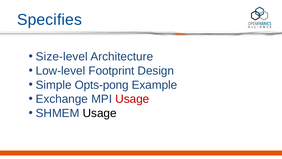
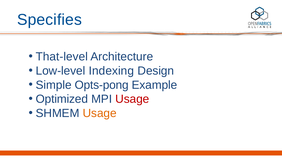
Size-level: Size-level -> That-level
Footprint: Footprint -> Indexing
Exchange: Exchange -> Optimized
Usage at (100, 113) colour: black -> orange
